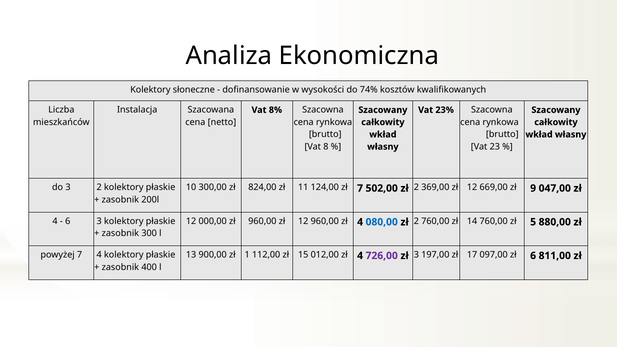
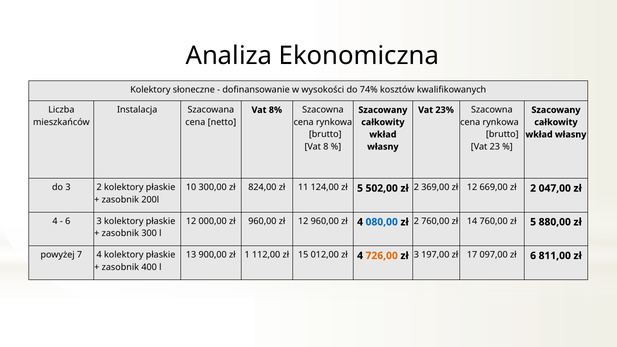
124,00 zł 7: 7 -> 5
669,00 zł 9: 9 -> 2
726,00 colour: purple -> orange
